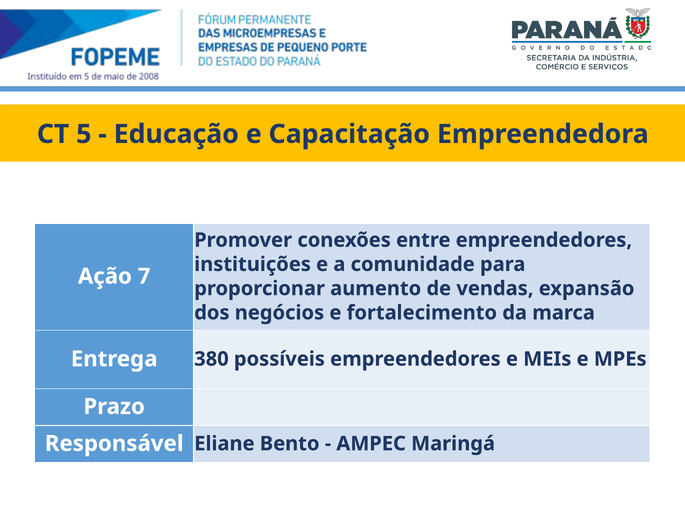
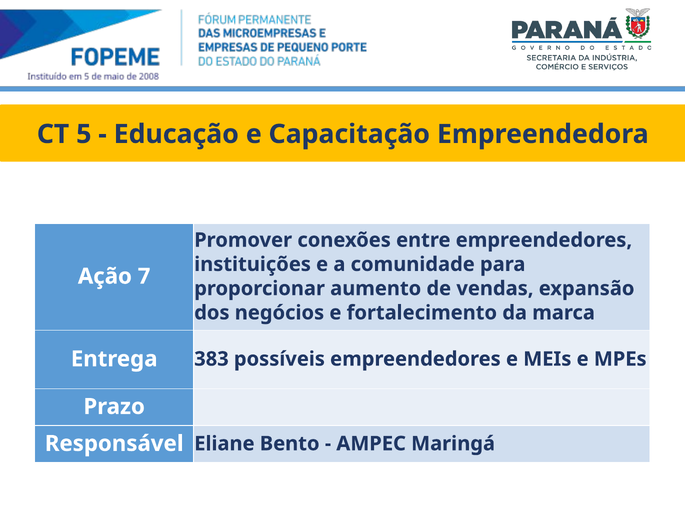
380: 380 -> 383
